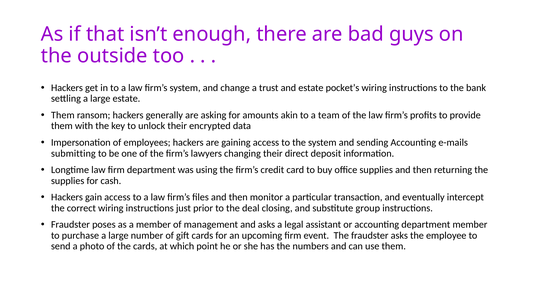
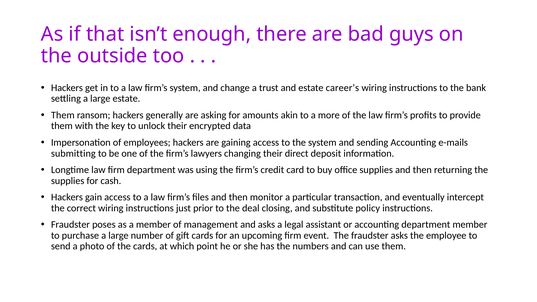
pocket’s: pocket’s -> career’s
team: team -> more
group: group -> policy
